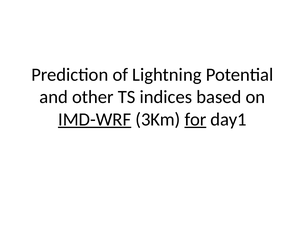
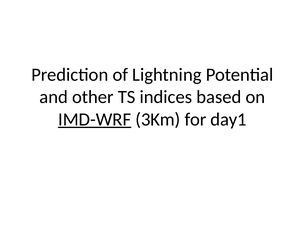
for underline: present -> none
